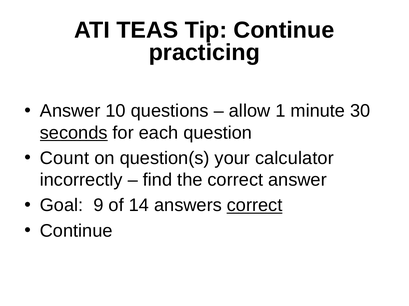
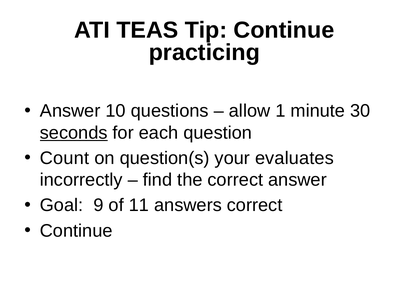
calculator: calculator -> evaluates
14: 14 -> 11
correct at (255, 206) underline: present -> none
